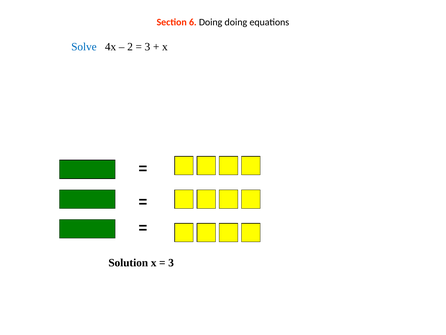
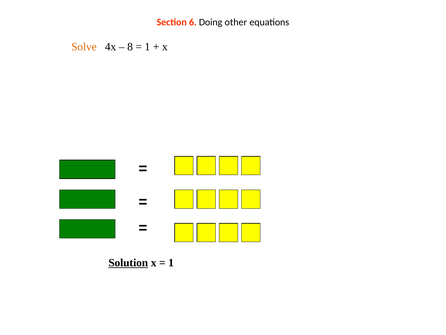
Doing doing: doing -> other
Solve colour: blue -> orange
2: 2 -> 8
3 at (147, 47): 3 -> 1
Solution underline: none -> present
3 at (171, 262): 3 -> 1
